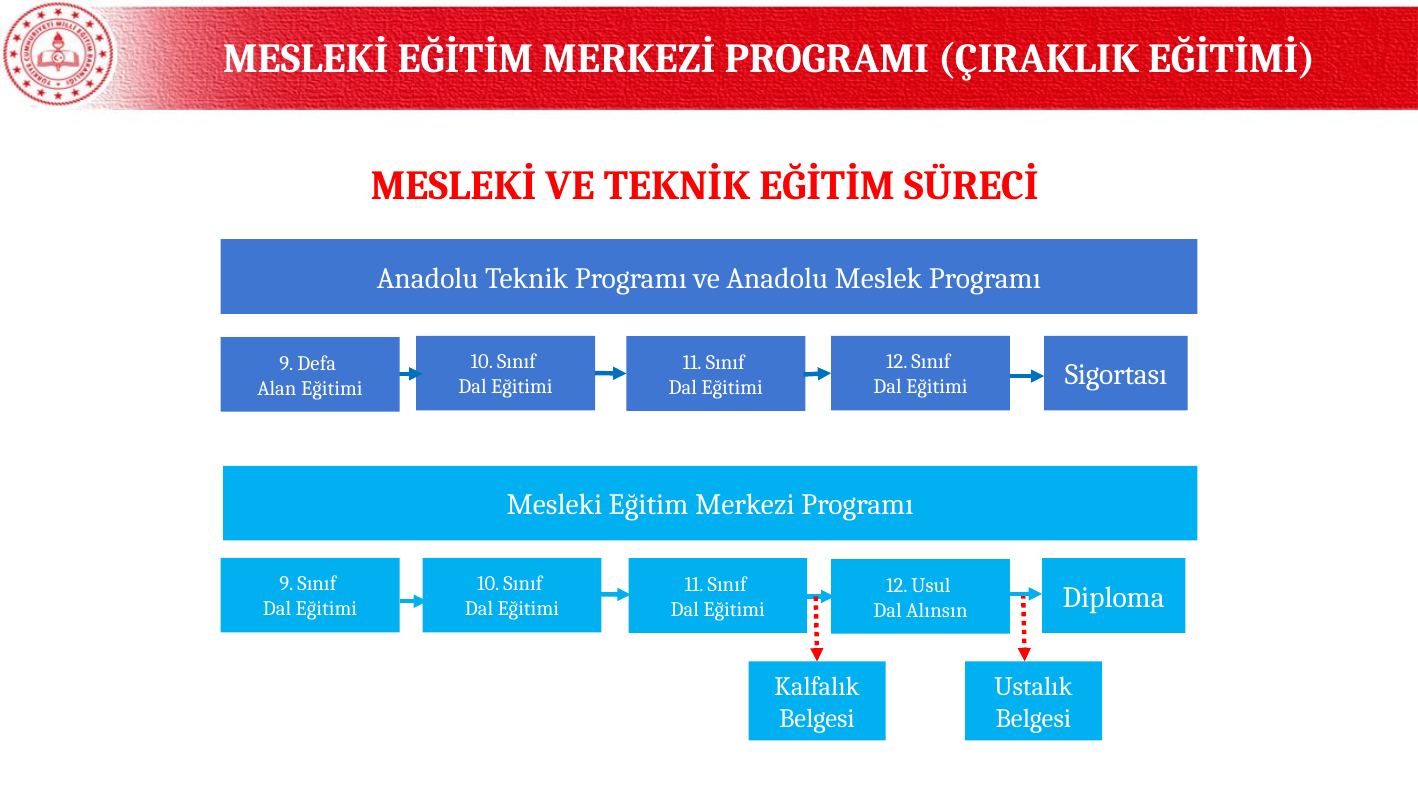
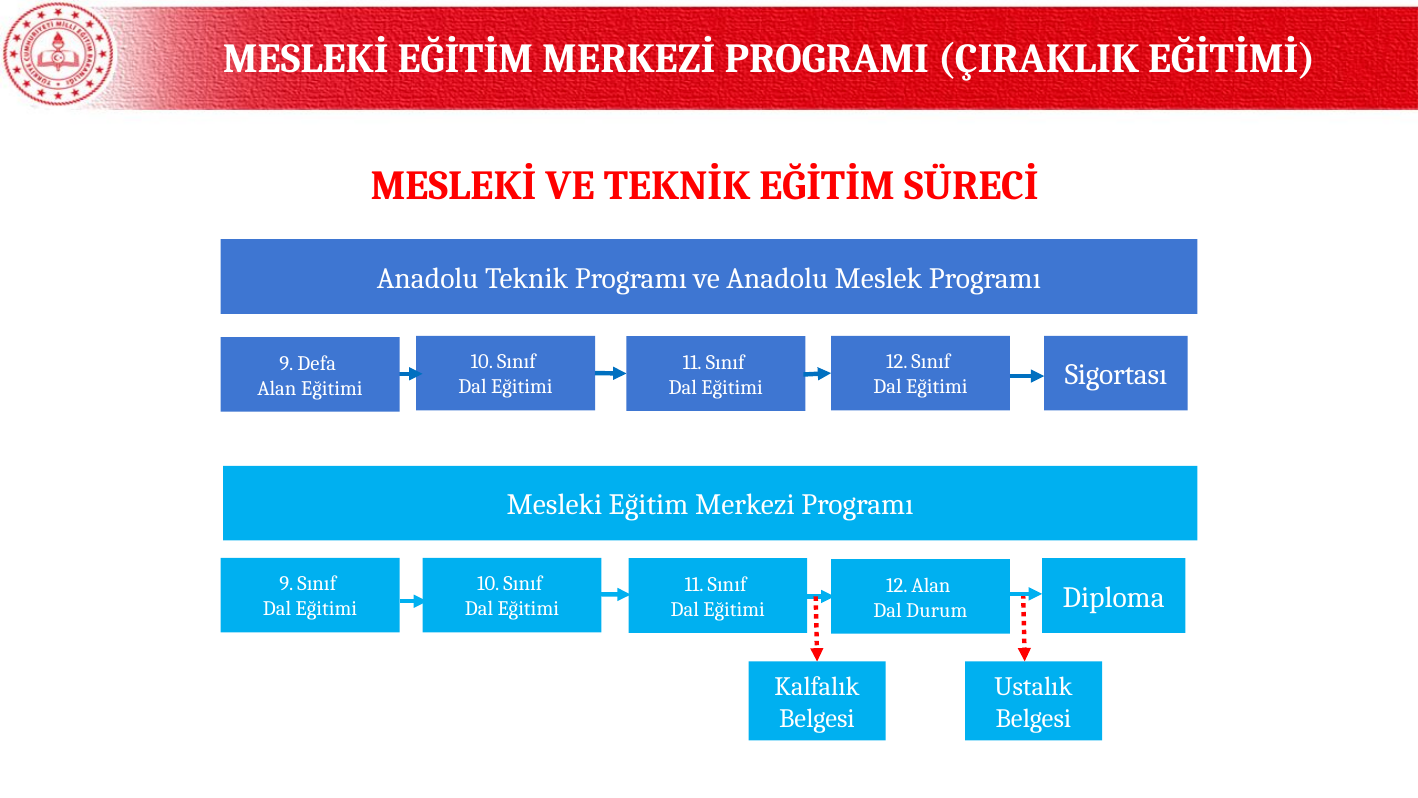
12 Usul: Usul -> Alan
Alınsın: Alınsın -> Durum
